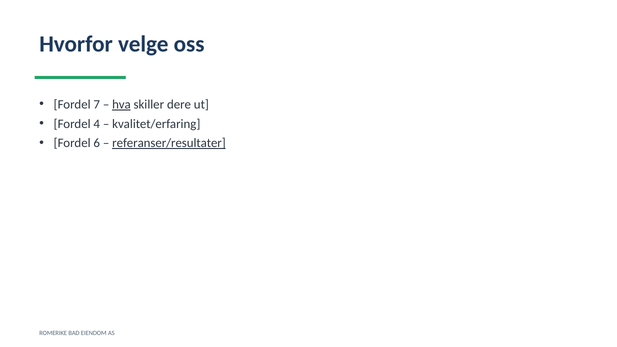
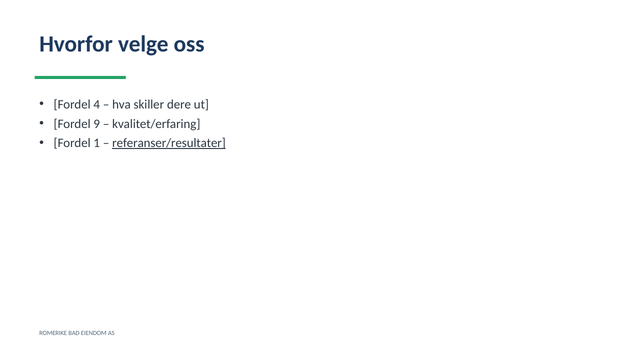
7: 7 -> 4
hva underline: present -> none
4: 4 -> 9
6: 6 -> 1
